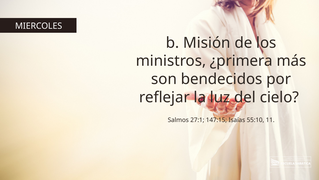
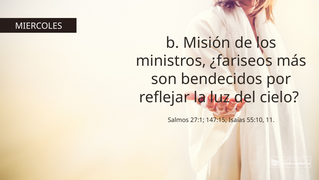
¿primera: ¿primera -> ¿fariseos
